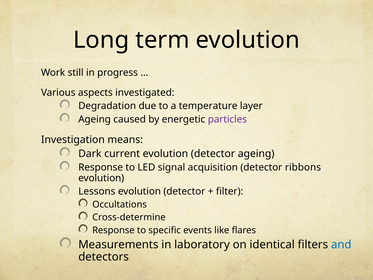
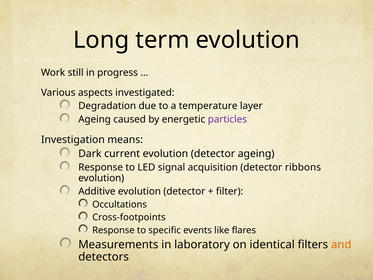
Lessons: Lessons -> Additive
Cross-determine: Cross-determine -> Cross-footpoints
and colour: blue -> orange
